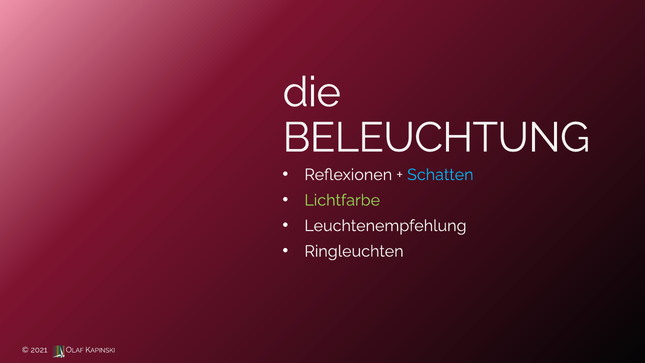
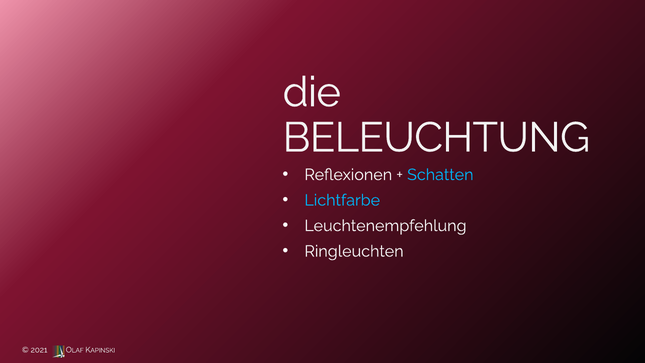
Lichtfarbe colour: light green -> light blue
